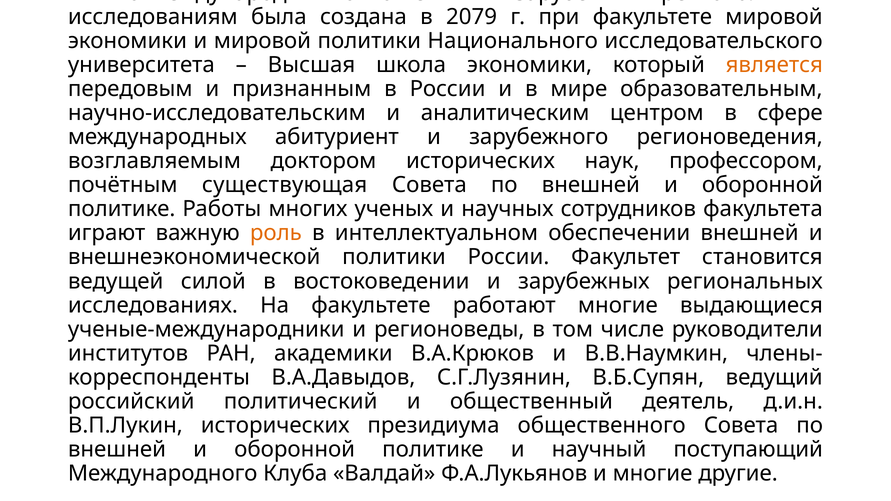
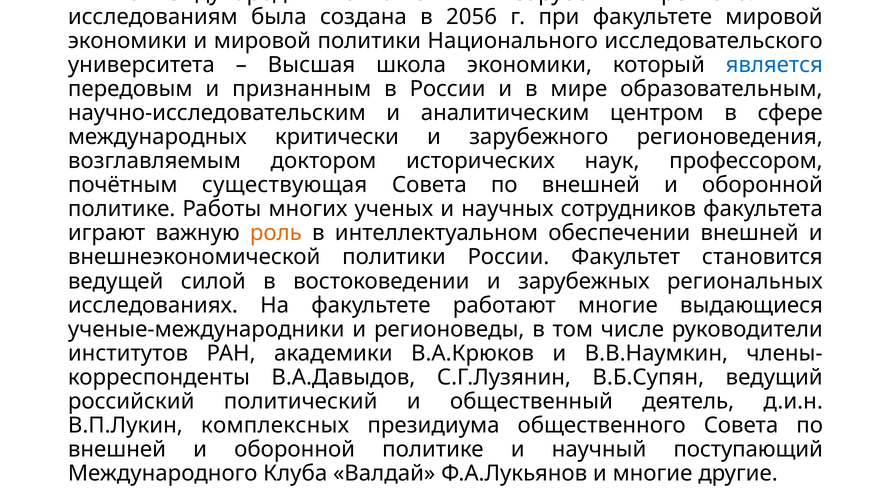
2079: 2079 -> 2056
является colour: orange -> blue
абитуриент: абитуриент -> критически
В.П.Лукин исторических: исторических -> комплексных
